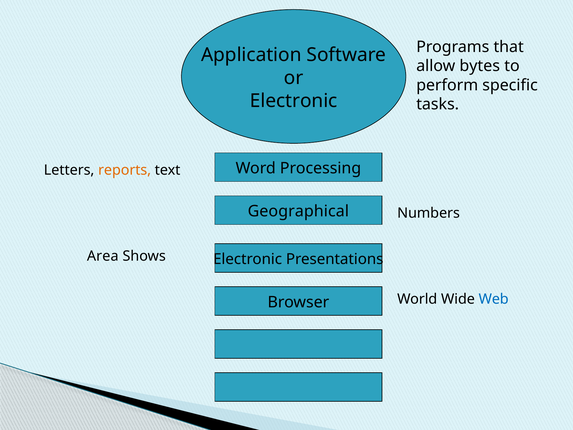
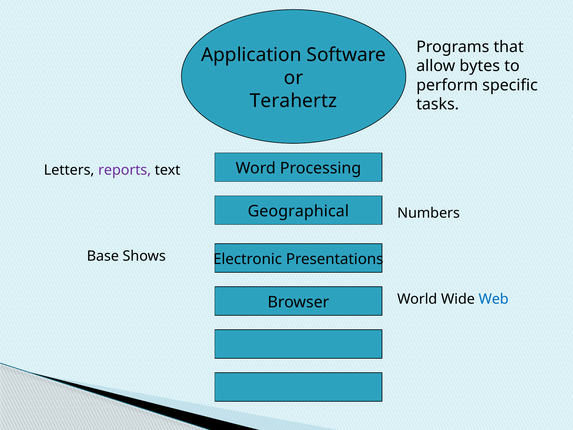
Electronic at (294, 101): Electronic -> Terahertz
reports colour: orange -> purple
Area: Area -> Base
